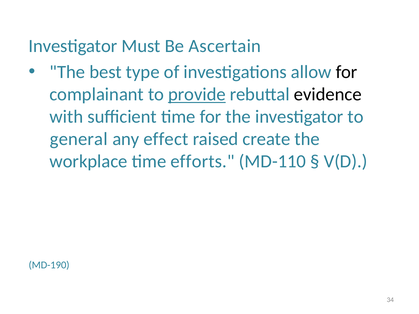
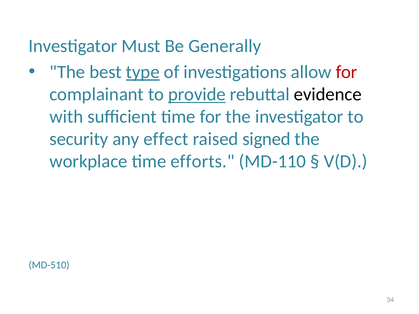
Ascertain: Ascertain -> Generally
type underline: none -> present
for at (347, 72) colour: black -> red
general: general -> security
create: create -> signed
MD-190: MD-190 -> MD-510
